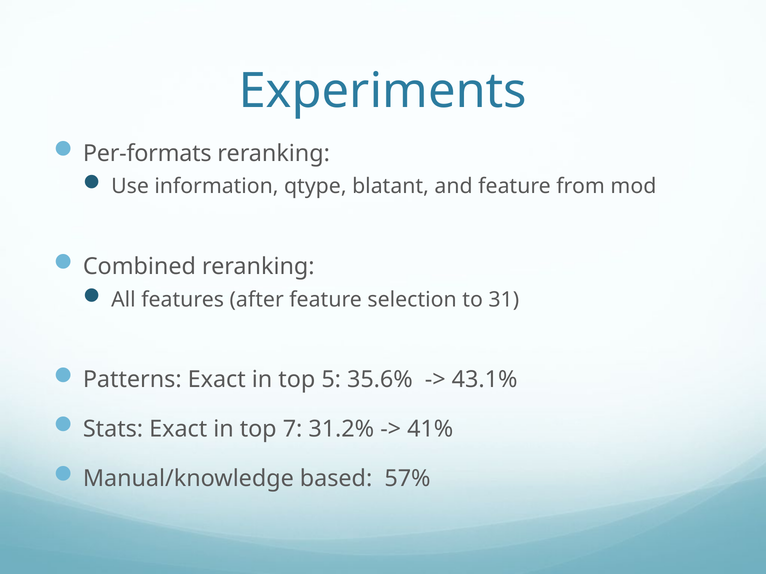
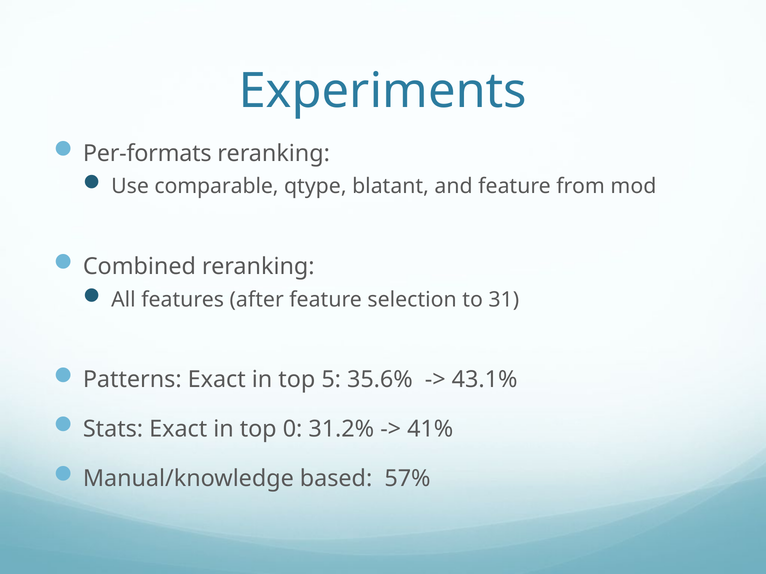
information: information -> comparable
7: 7 -> 0
